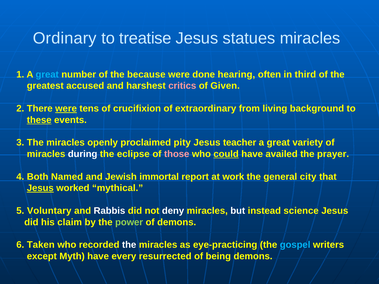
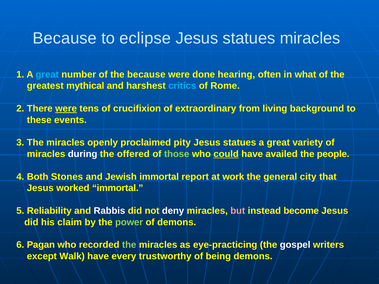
Ordinary at (65, 38): Ordinary -> Because
treatise: treatise -> eclipse
third: third -> what
accused: accused -> mythical
critics colour: pink -> light blue
Given: Given -> Rome
these underline: present -> none
teacher at (240, 143): teacher -> statues
eclipse: eclipse -> offered
those colour: pink -> light green
prayer: prayer -> people
Named: Named -> Stones
Jesus at (40, 188) underline: present -> none
worked mythical: mythical -> immortal
Voluntary: Voluntary -> Reliability
but colour: white -> pink
science: science -> become
Taken: Taken -> Pagan
the at (129, 245) colour: white -> light green
gospel colour: light blue -> white
Myth: Myth -> Walk
resurrected: resurrected -> trustworthy
